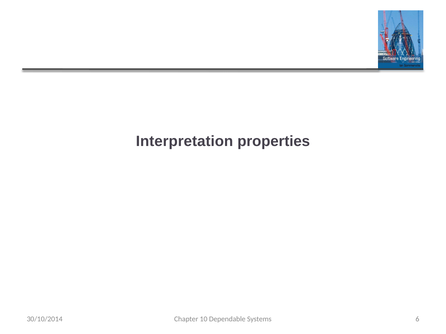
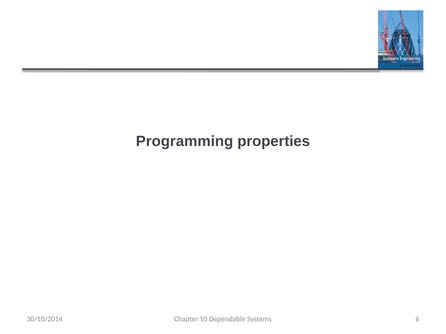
Interpretation: Interpretation -> Programming
